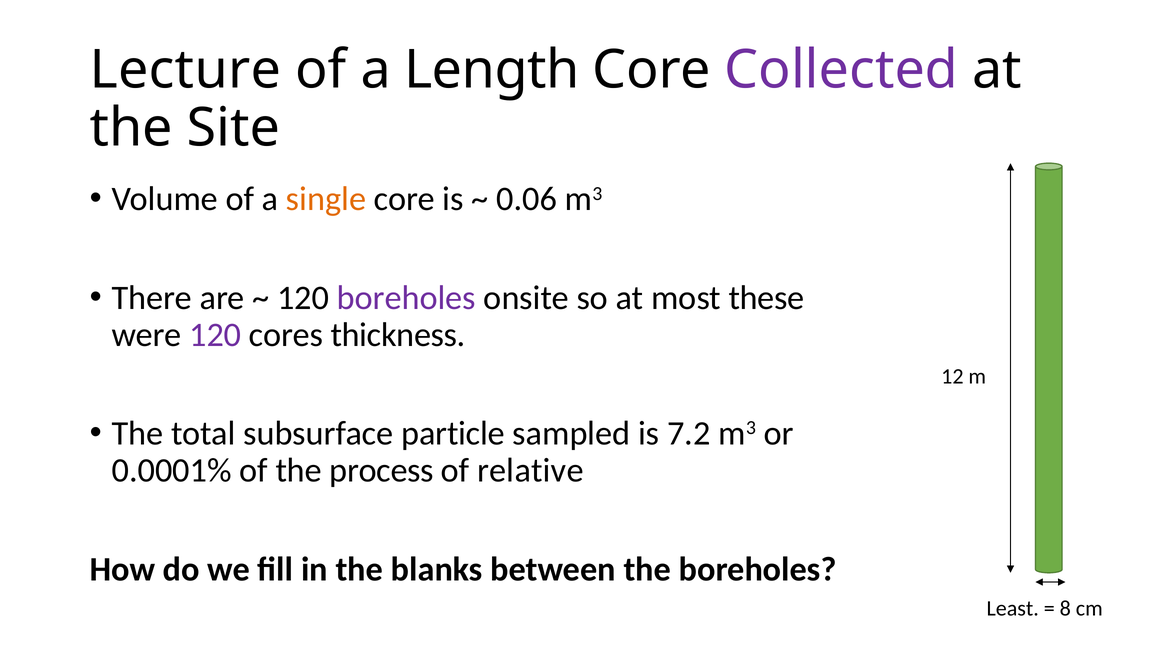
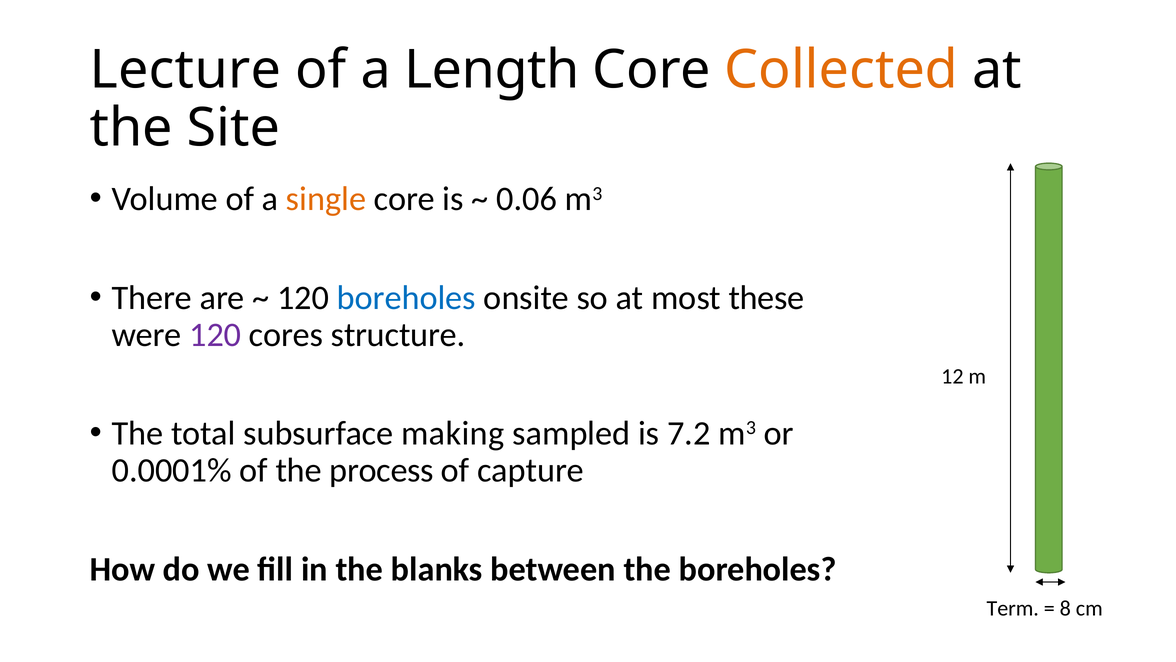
Collected colour: purple -> orange
boreholes at (406, 297) colour: purple -> blue
thickness: thickness -> structure
particle: particle -> making
relative: relative -> capture
Least: Least -> Term
